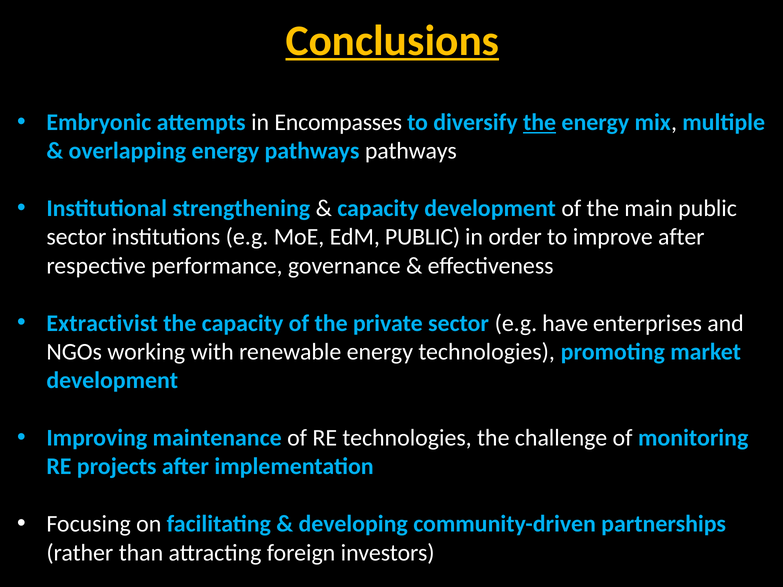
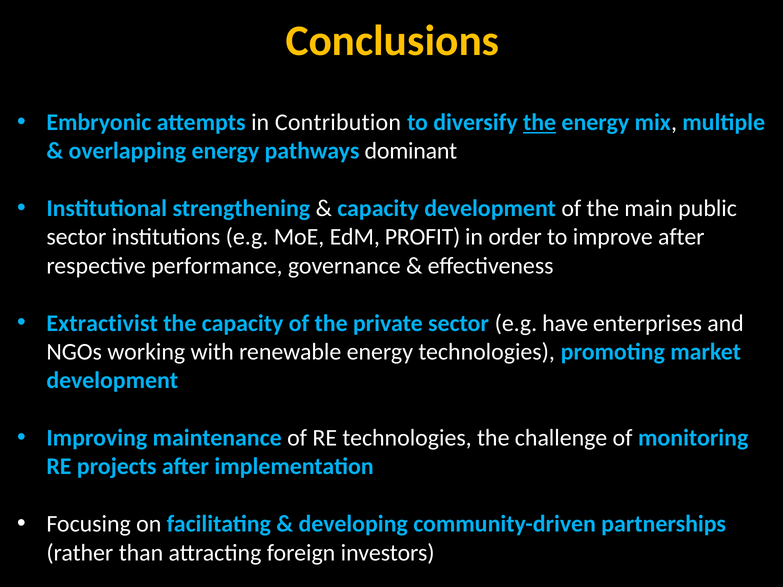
Conclusions underline: present -> none
Encompasses: Encompasses -> Contribution
pathways pathways: pathways -> dominant
EdM PUBLIC: PUBLIC -> PROFIT
